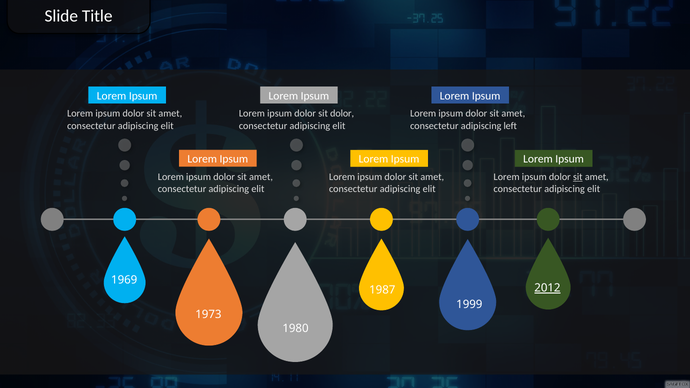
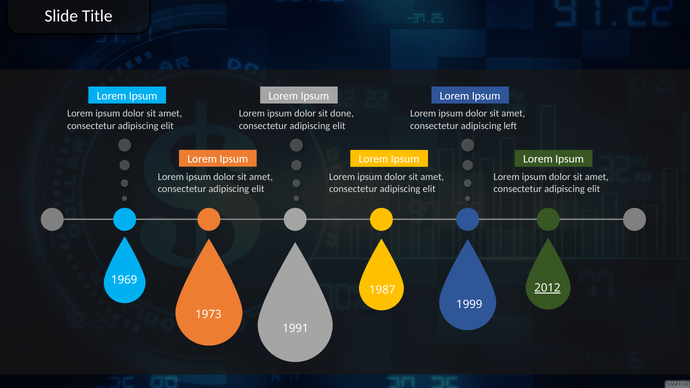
sit dolor: dolor -> done
sit at (578, 177) underline: present -> none
1980: 1980 -> 1991
